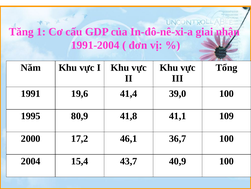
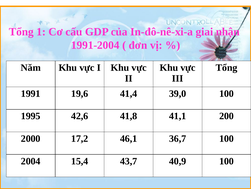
Tăng at (21, 32): Tăng -> Tổng
80,9: 80,9 -> 42,6
109: 109 -> 200
